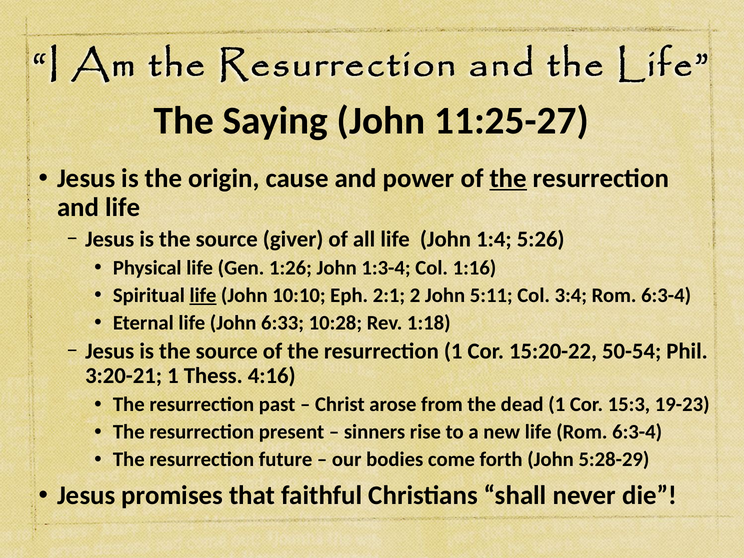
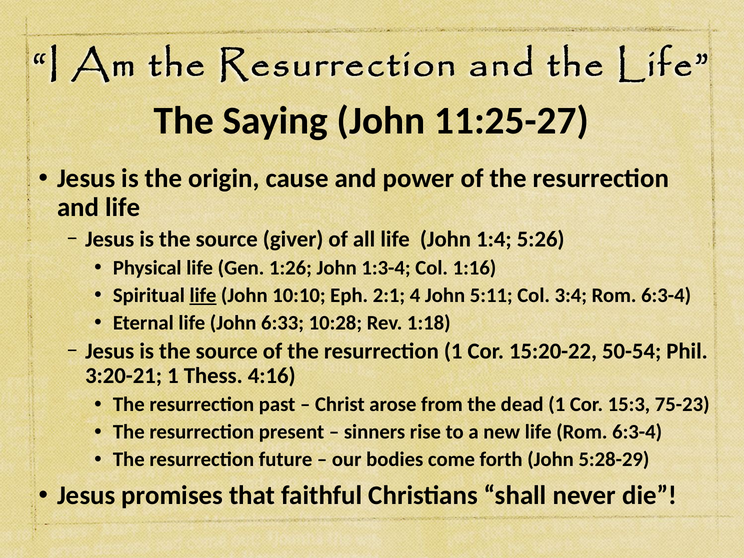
the at (508, 178) underline: present -> none
2: 2 -> 4
19-23: 19-23 -> 75-23
